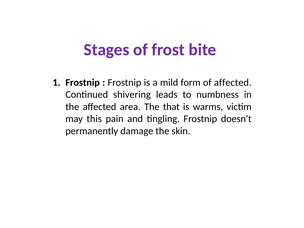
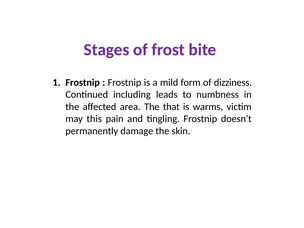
of affected: affected -> dizziness
shivering: shivering -> including
